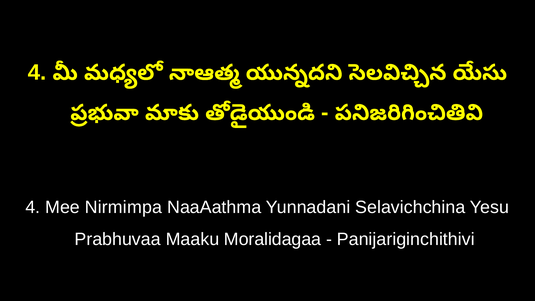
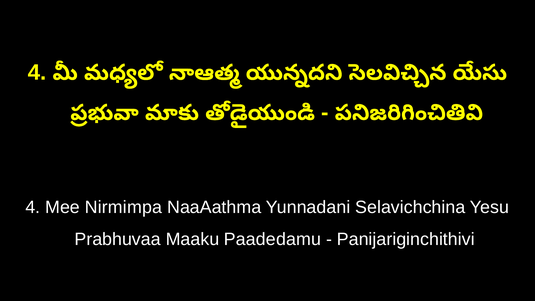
Moralidagaa: Moralidagaa -> Paadedamu
